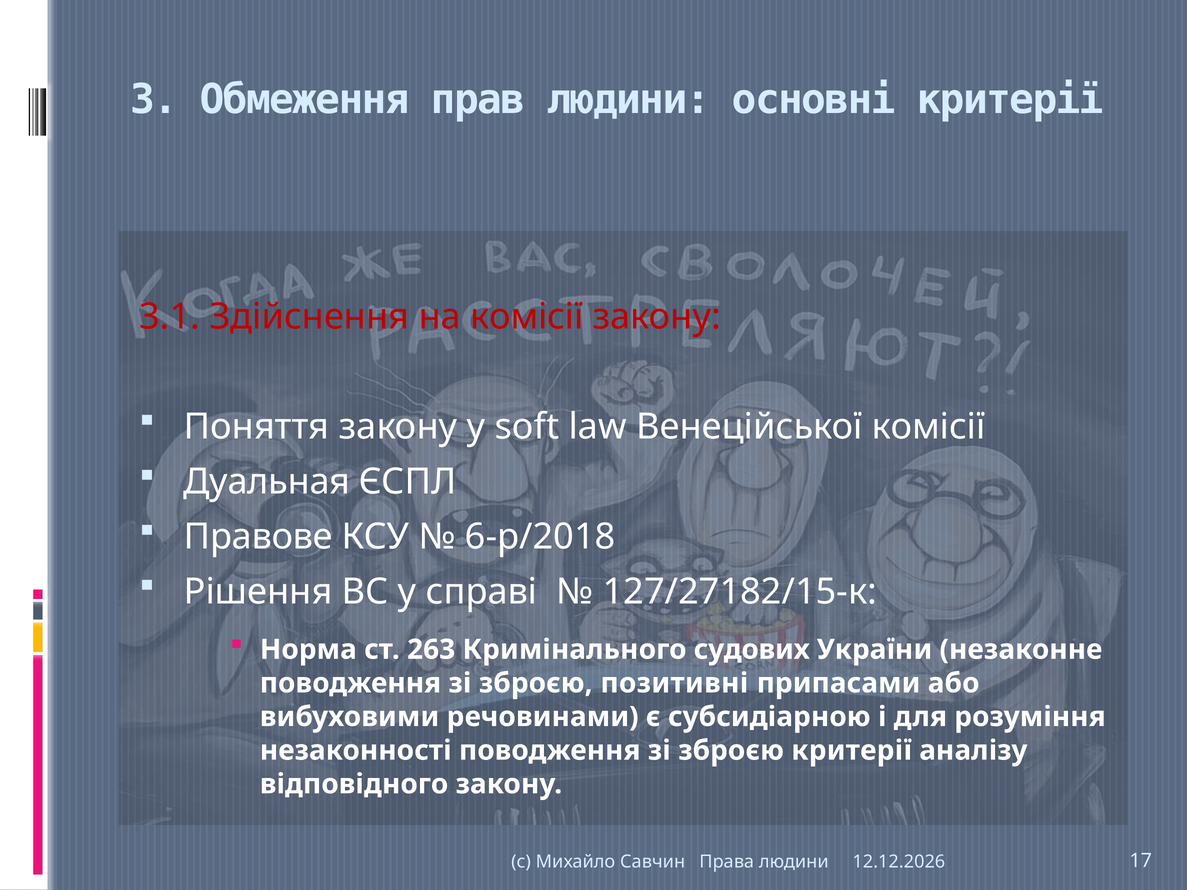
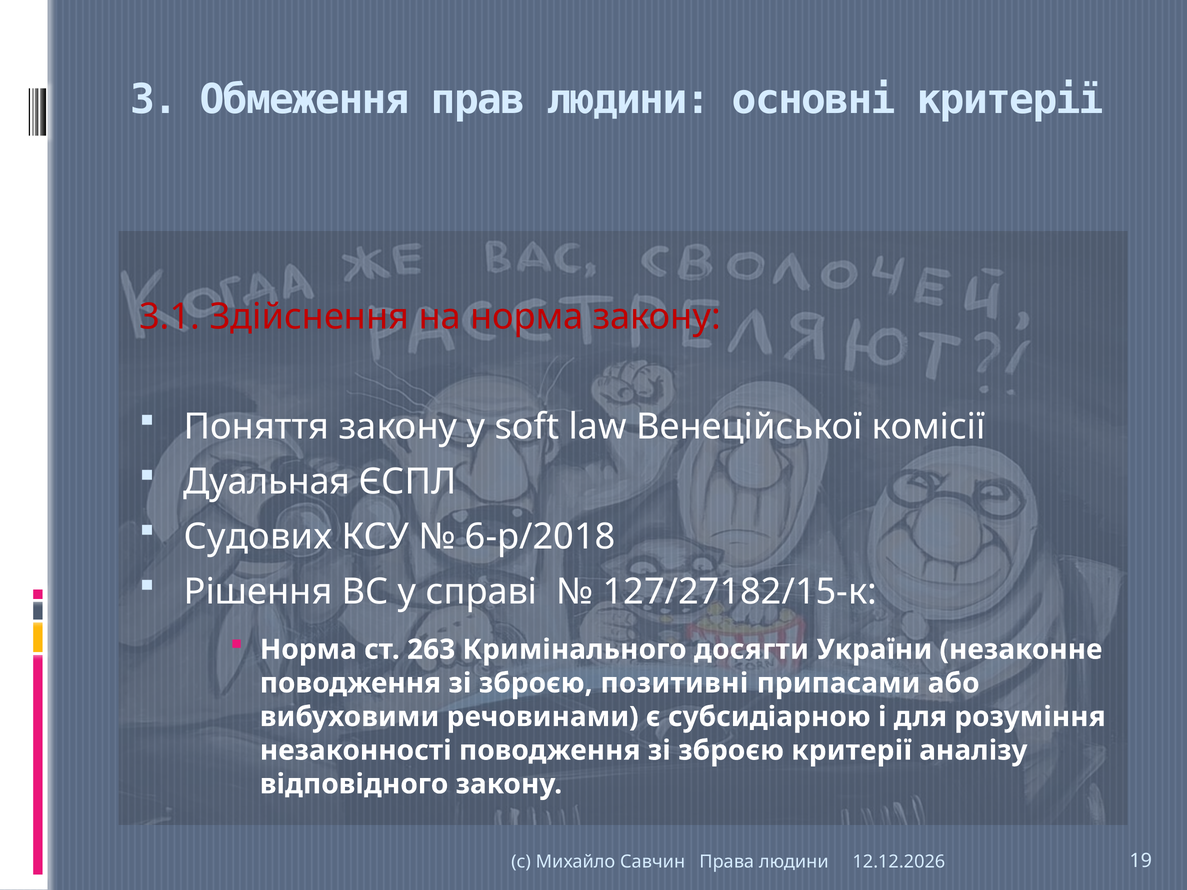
на комісії: комісії -> норма
Правове: Правове -> Судових
судових: судових -> досягти
17: 17 -> 19
